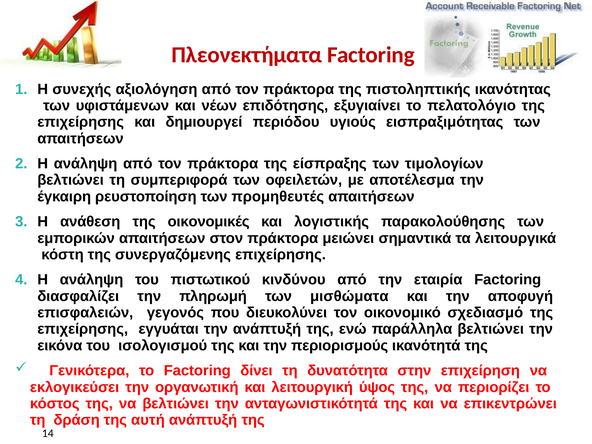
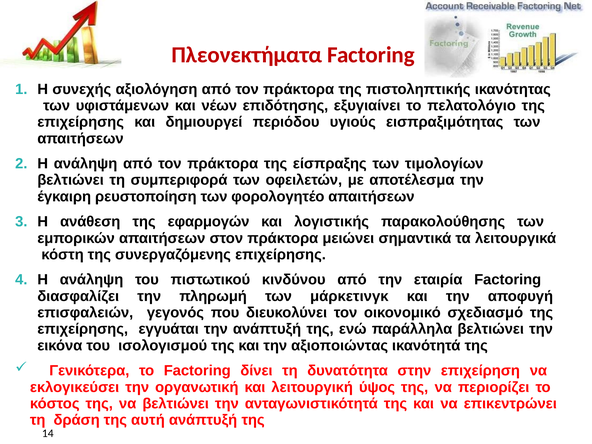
προμηθευτές: προμηθευτές -> φορολογητέο
οικονομικές: οικονομικές -> εφαρμογών
μισθώματα: μισθώματα -> μάρκετινγκ
περιορισμούς: περιορισμούς -> αξιοποιώντας
